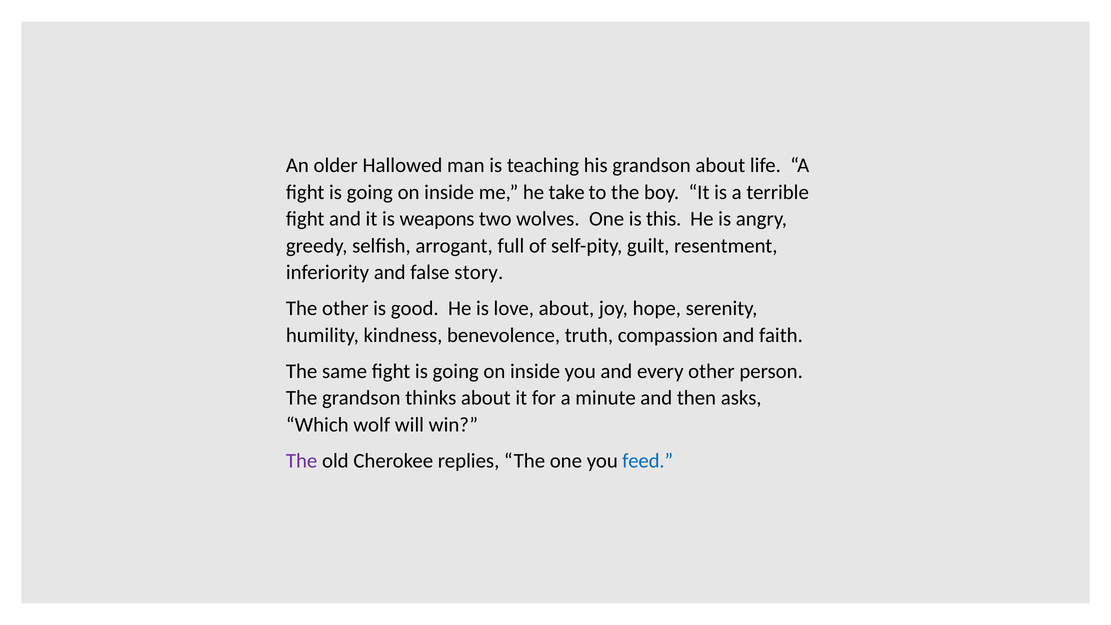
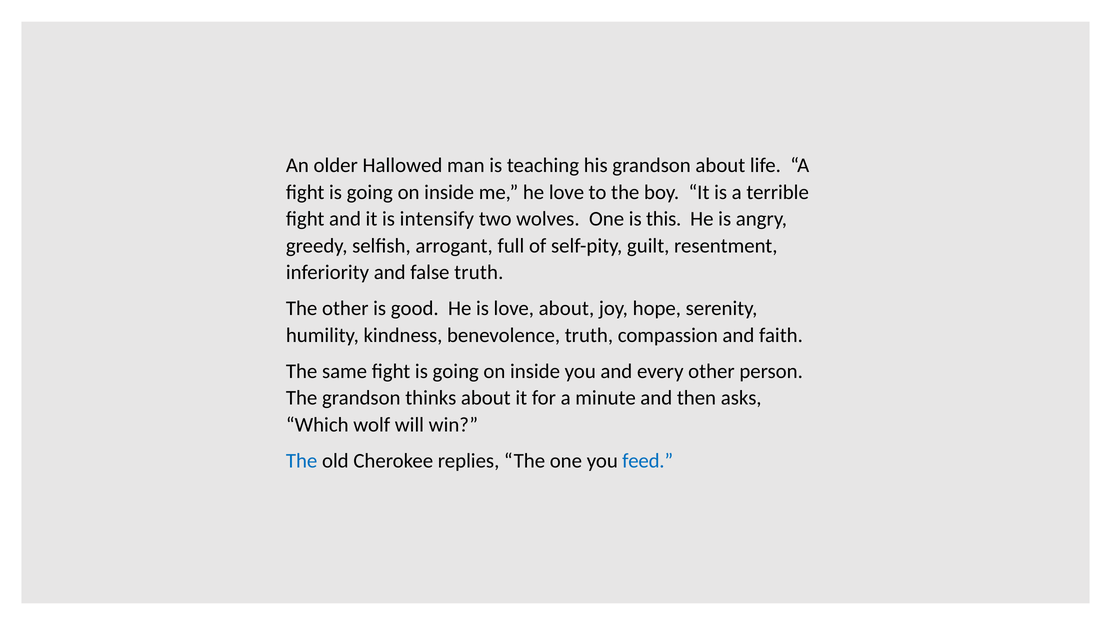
he take: take -> love
weapons: weapons -> intensify
false story: story -> truth
The at (302, 461) colour: purple -> blue
